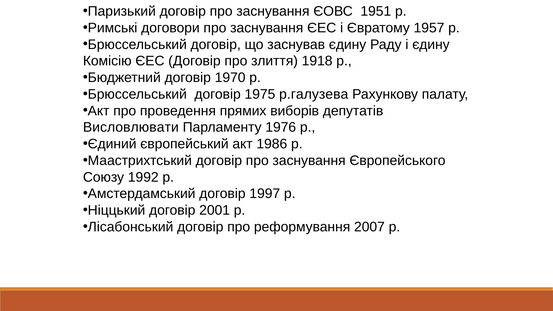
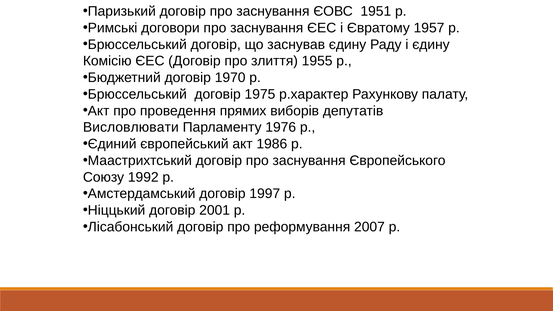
1918: 1918 -> 1955
р.галузева: р.галузева -> р.характер
